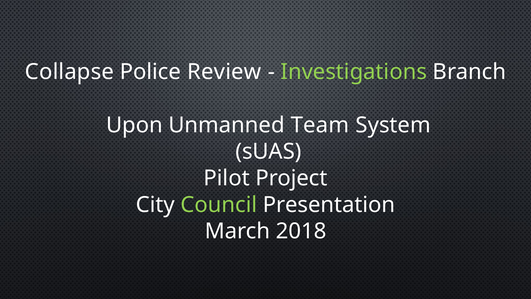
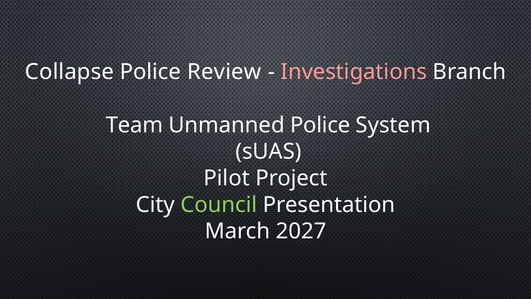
Investigations colour: light green -> pink
Upon: Upon -> Team
Unmanned Team: Team -> Police
2018: 2018 -> 2027
